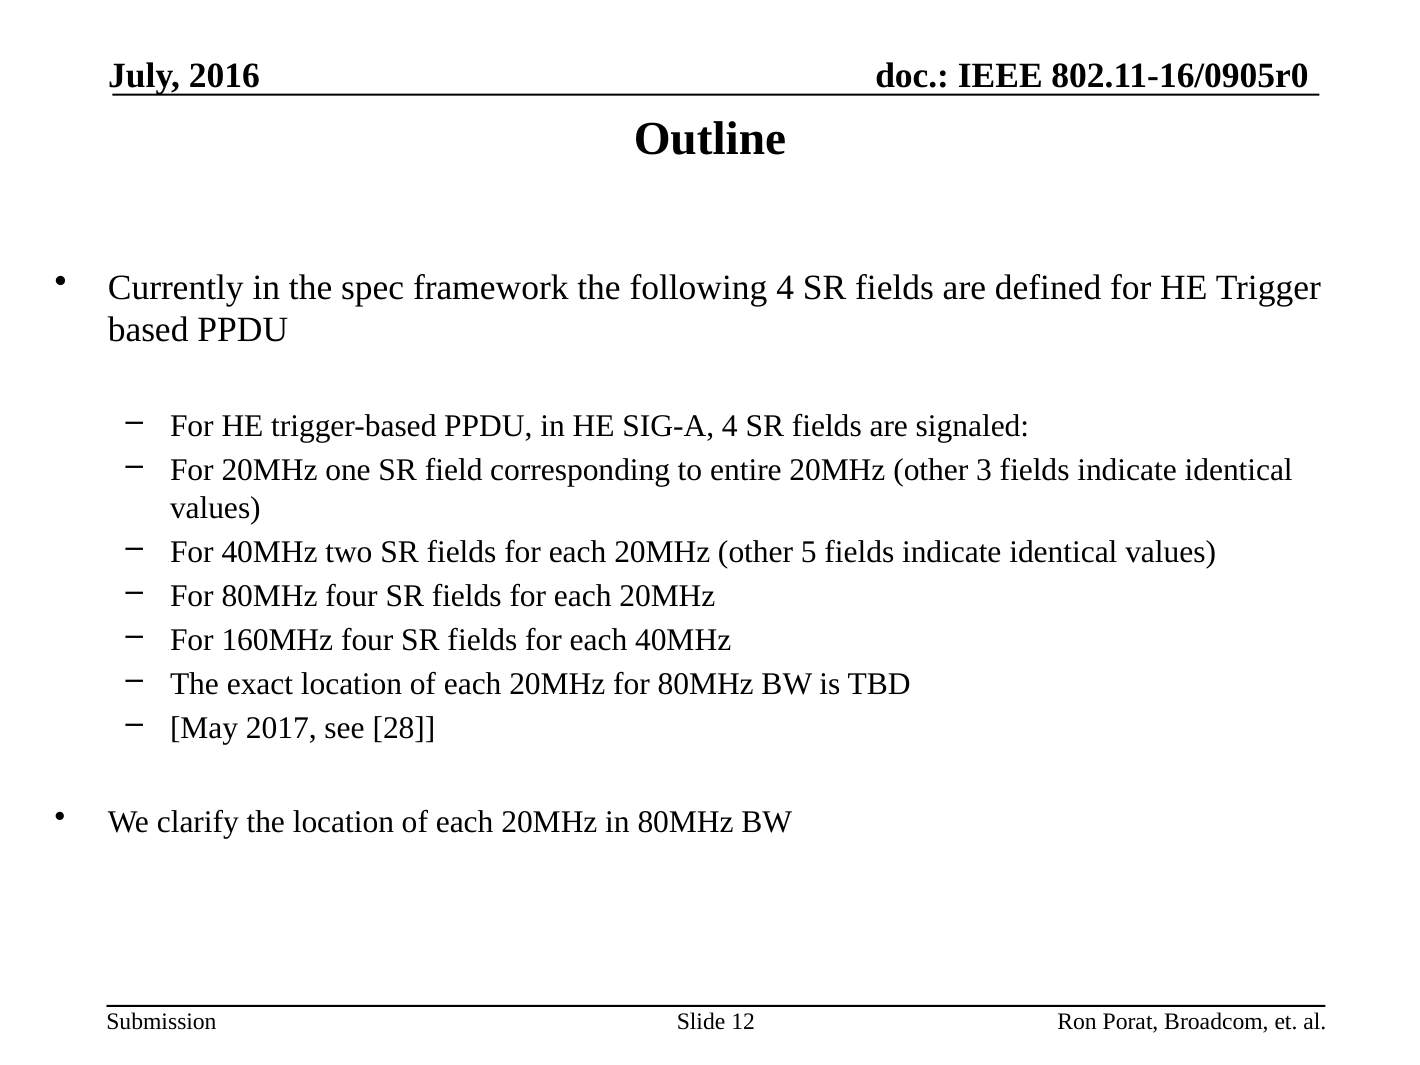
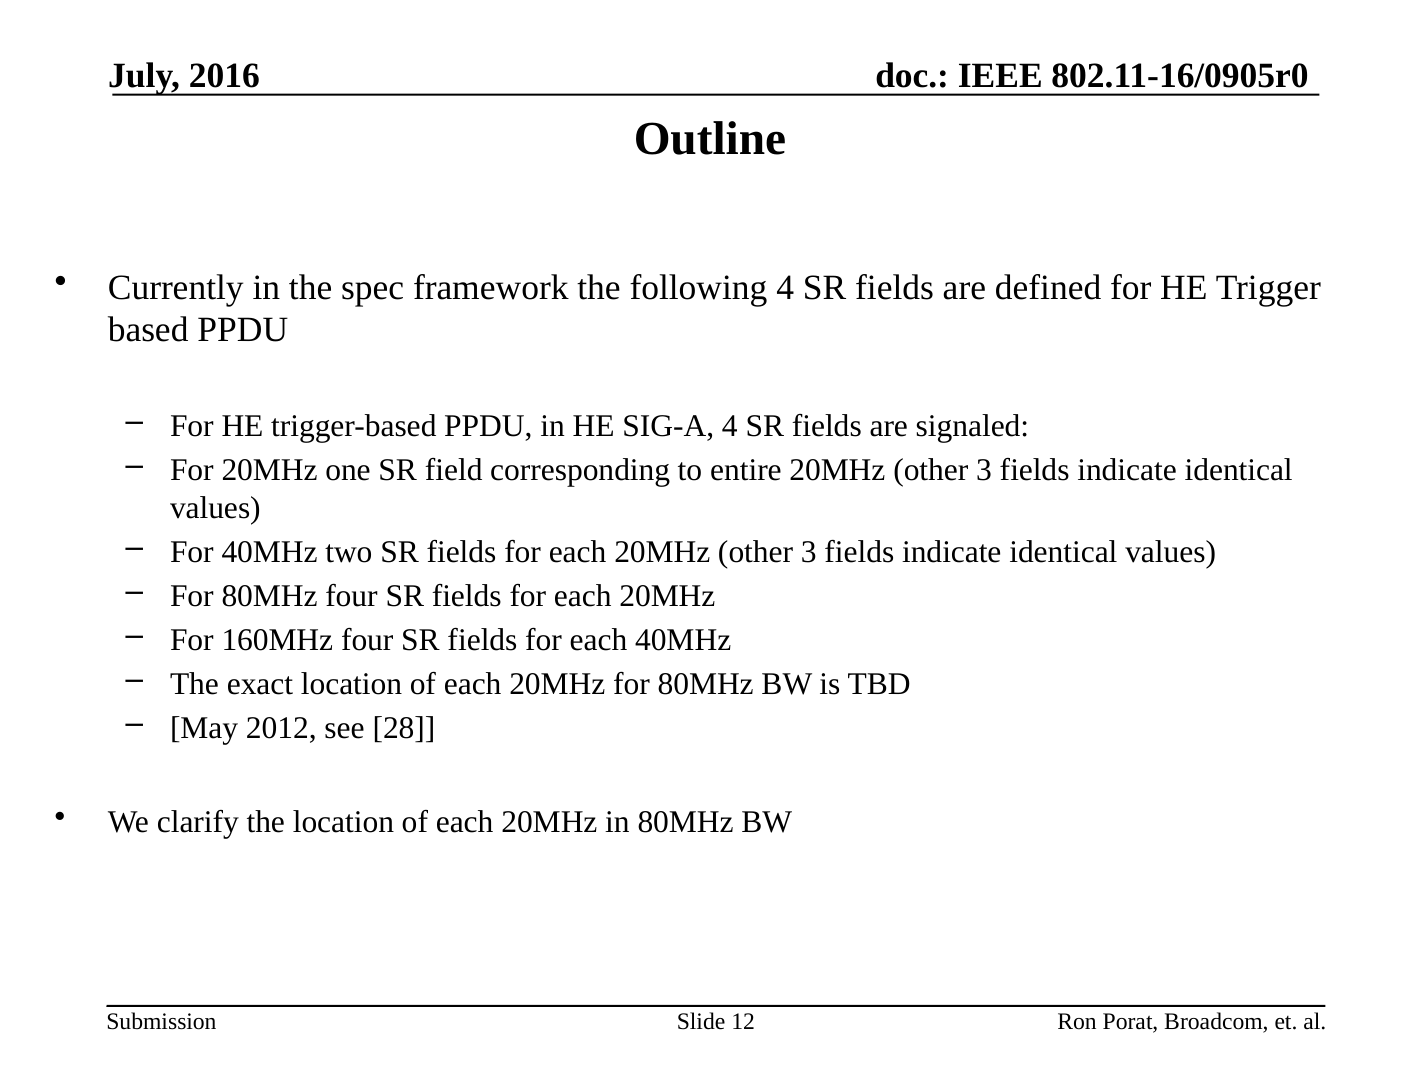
each 20MHz other 5: 5 -> 3
2017: 2017 -> 2012
